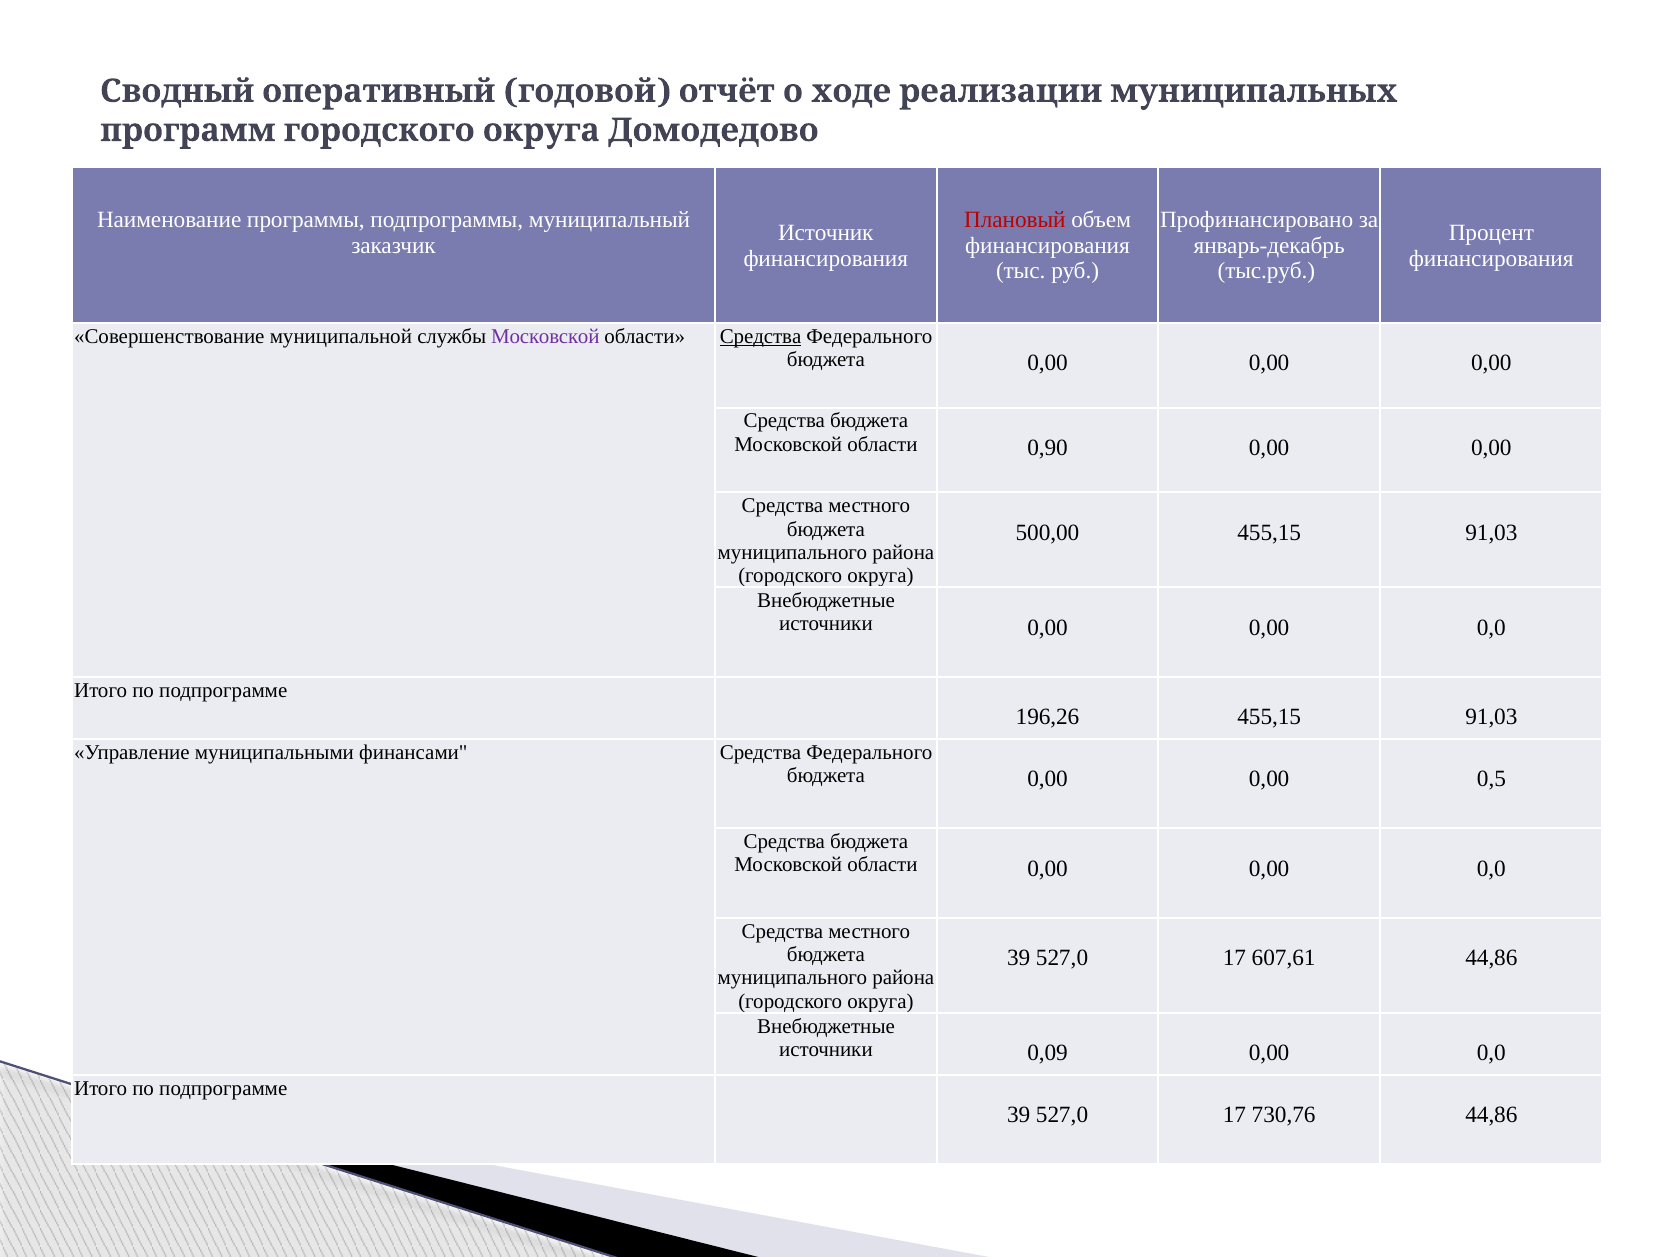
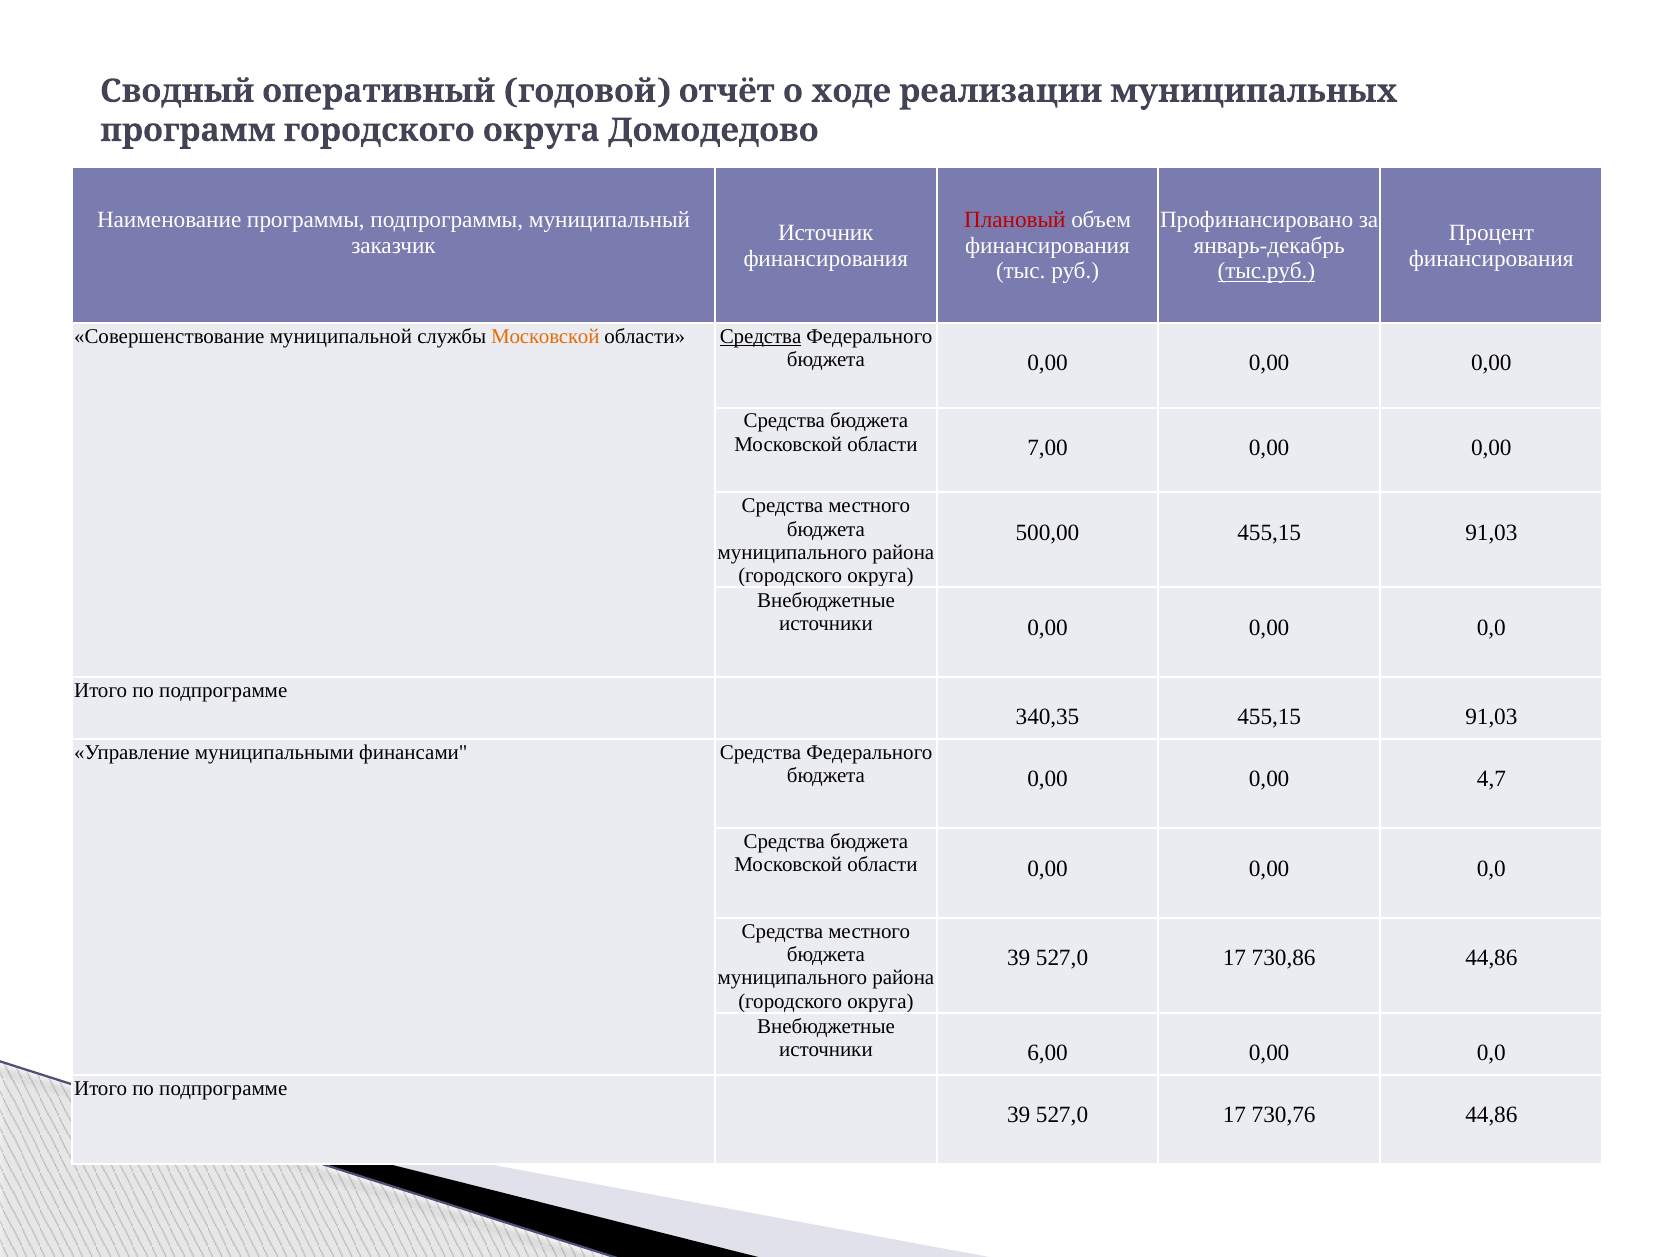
тыс.руб underline: none -> present
Московской at (545, 336) colour: purple -> orange
0,90: 0,90 -> 7,00
196,26: 196,26 -> 340,35
0,5: 0,5 -> 4,7
607,61: 607,61 -> 730,86
0,09: 0,09 -> 6,00
